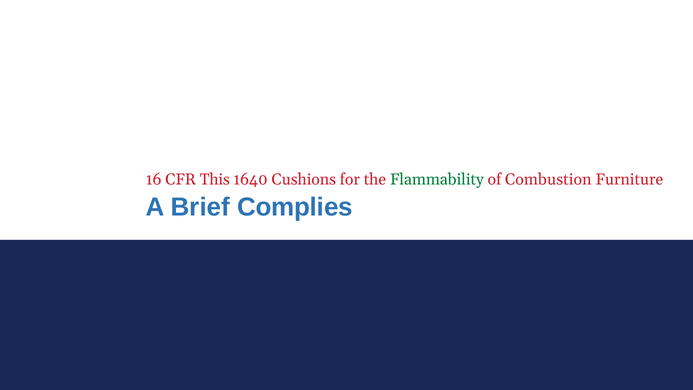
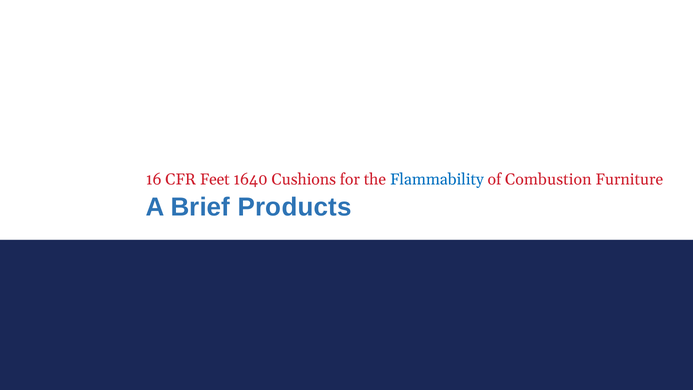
This: This -> Feet
Flammability colour: green -> blue
Complies: Complies -> Products
